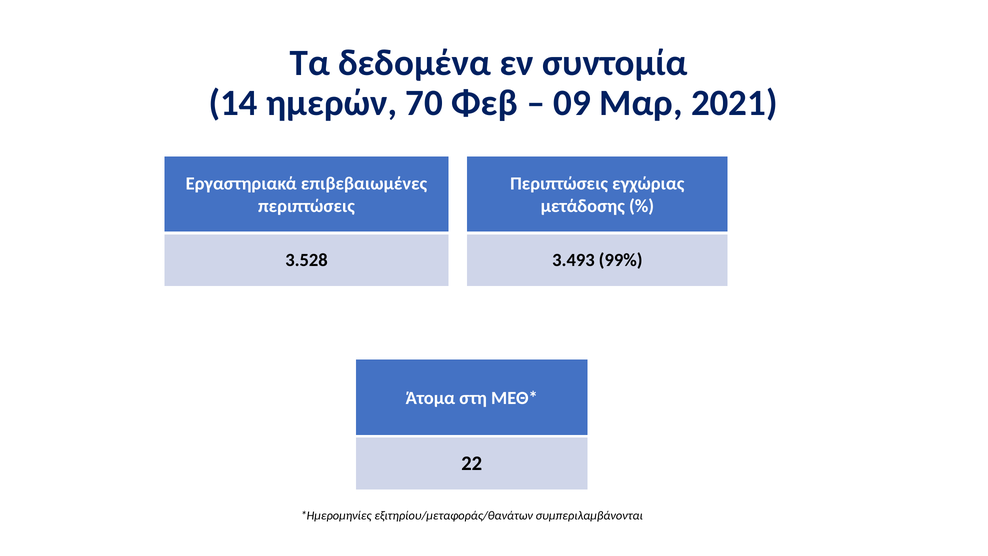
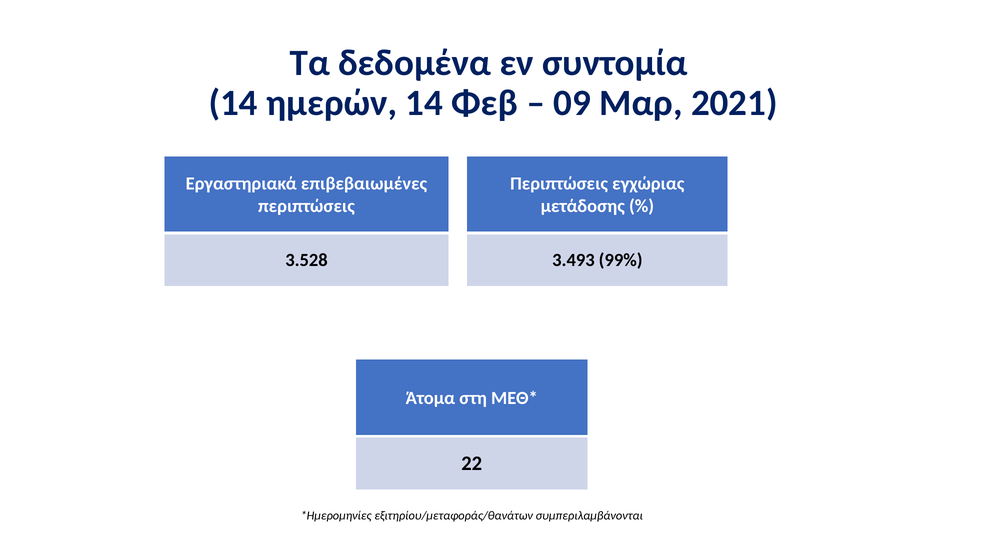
ημερών 70: 70 -> 14
